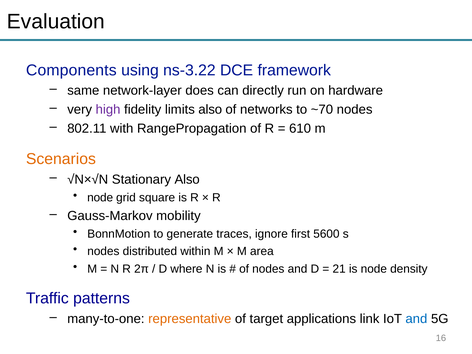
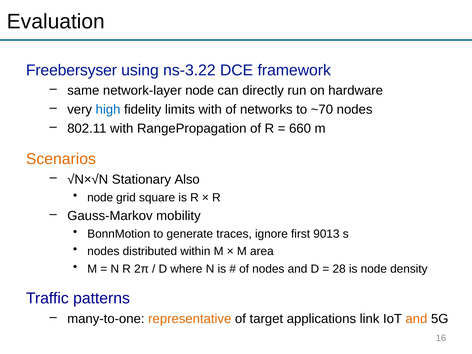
Components: Components -> Freebersyser
network-layer does: does -> node
high colour: purple -> blue
limits also: also -> with
610: 610 -> 660
5600: 5600 -> 9013
21: 21 -> 28
and at (416, 319) colour: blue -> orange
